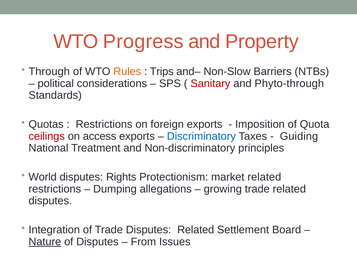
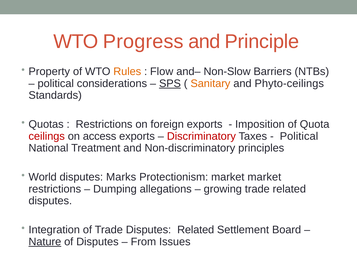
Property: Property -> Principle
Through: Through -> Property
Trips: Trips -> Flow
SPS underline: none -> present
Sanitary colour: red -> orange
Phyto-through: Phyto-through -> Phyto-ceilings
Discriminatory colour: blue -> red
Guiding at (299, 136): Guiding -> Political
Rights: Rights -> Marks
market related: related -> market
